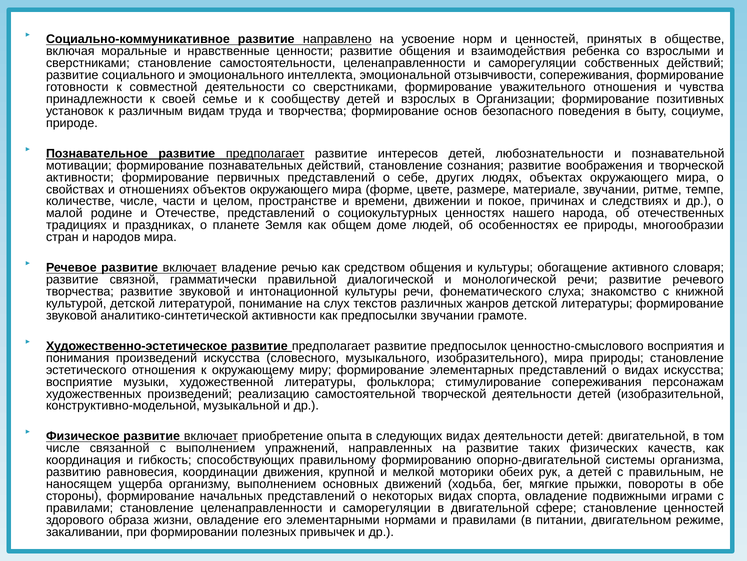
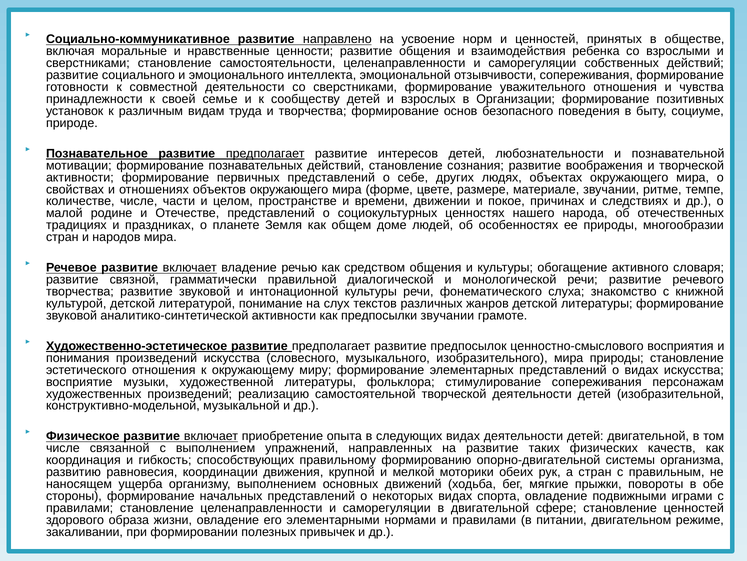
а детей: детей -> стран
